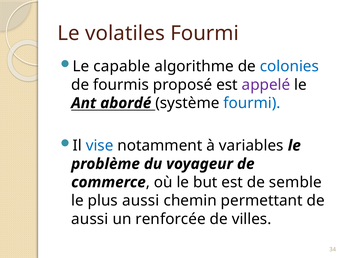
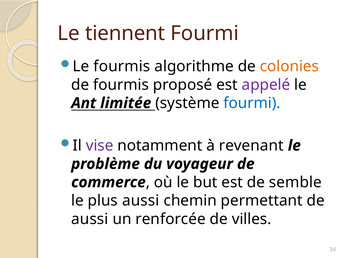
volatiles: volatiles -> tiennent
Le capable: capable -> fourmis
colonies colour: blue -> orange
abordé: abordé -> limitée
vise colour: blue -> purple
variables: variables -> revenant
